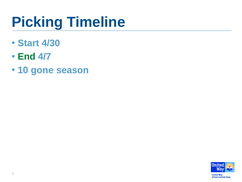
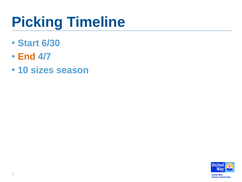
4/30: 4/30 -> 6/30
End colour: green -> orange
gone: gone -> sizes
